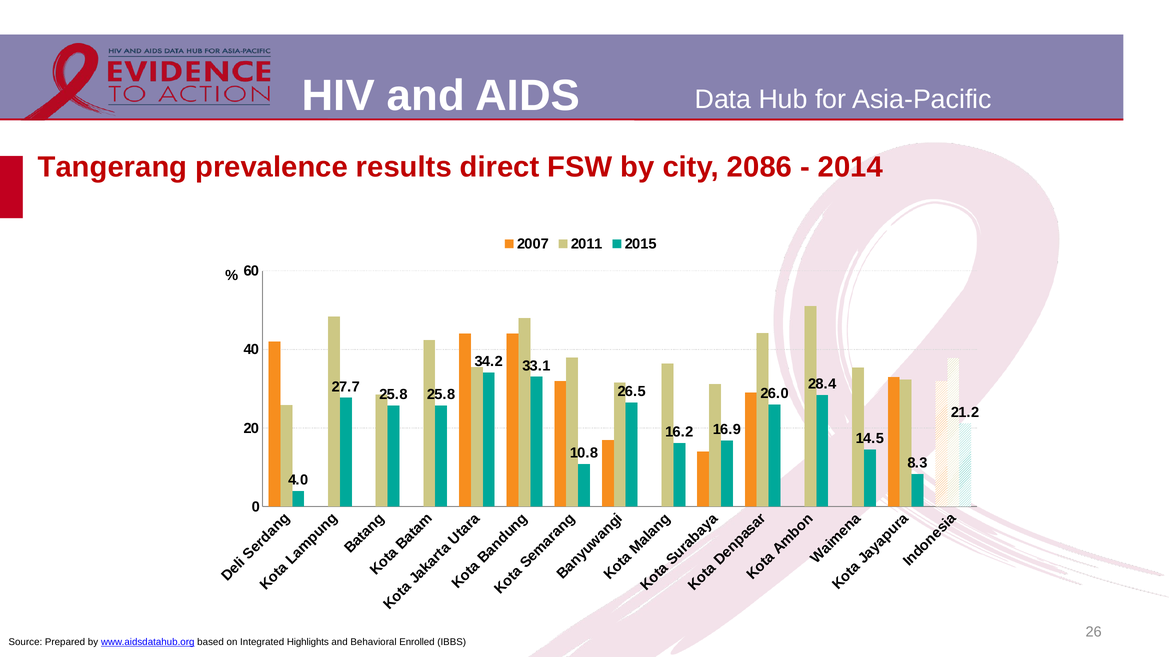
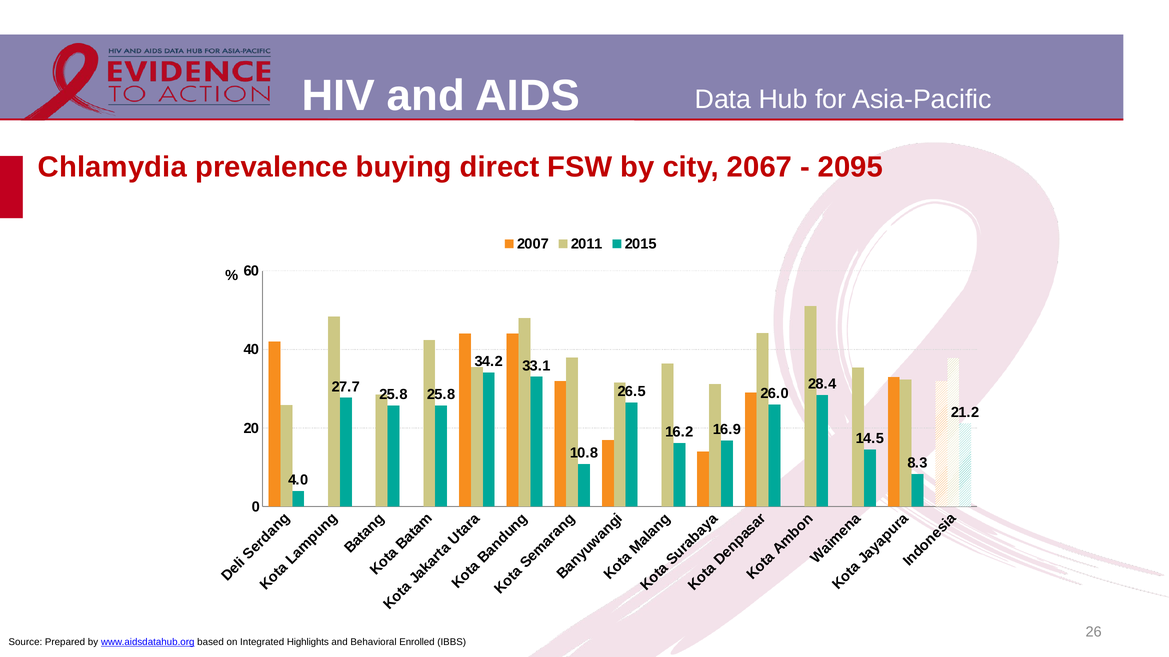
Tangerang: Tangerang -> Chlamydia
results: results -> buying
2086: 2086 -> 2067
2014: 2014 -> 2095
